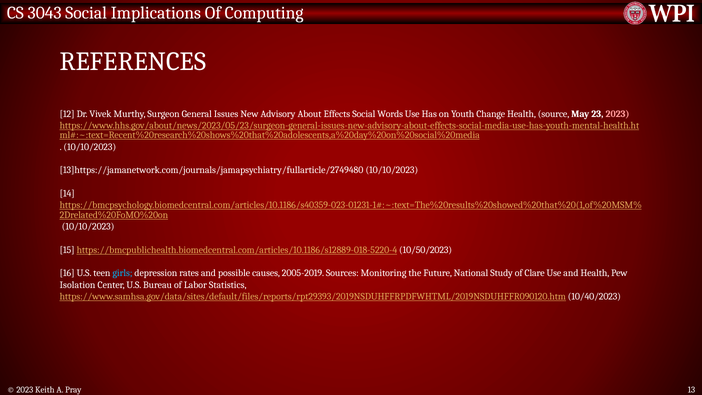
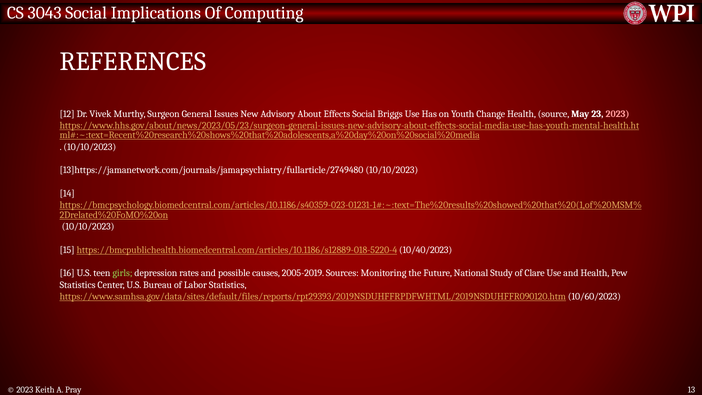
Words: Words -> Briggs
10/50/2023: 10/50/2023 -> 10/40/2023
girls colour: light blue -> light green
Isolation at (78, 285): Isolation -> Statistics
10/40/2023: 10/40/2023 -> 10/60/2023
